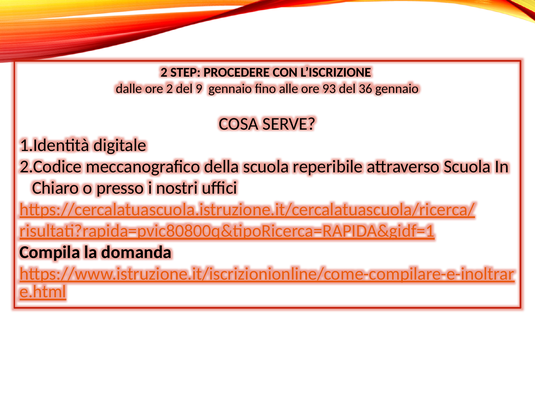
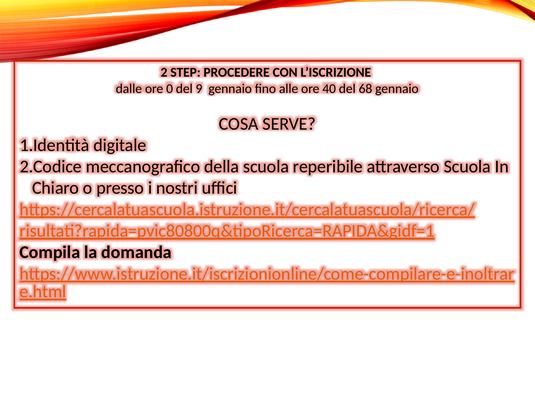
ore 2: 2 -> 0
93: 93 -> 40
36: 36 -> 68
